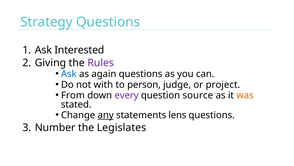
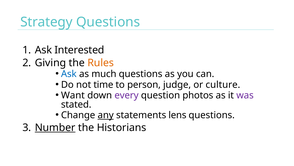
Rules colour: purple -> orange
again: again -> much
with: with -> time
project: project -> culture
From: From -> Want
source: source -> photos
was colour: orange -> purple
Number underline: none -> present
Legislates: Legislates -> Historians
